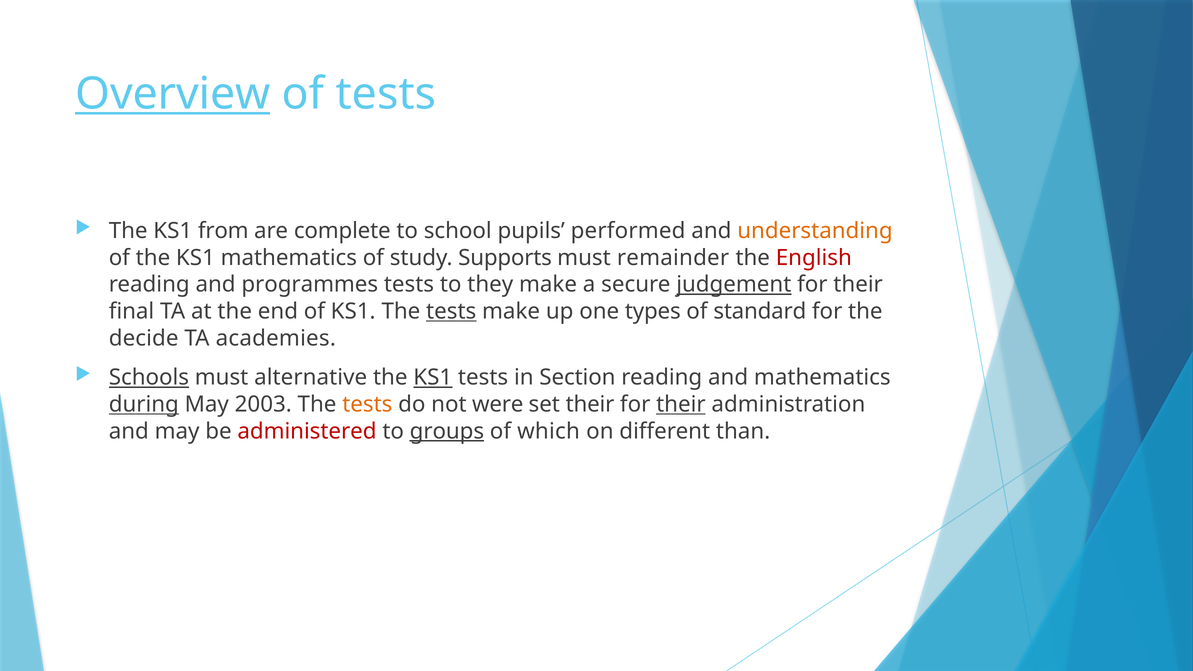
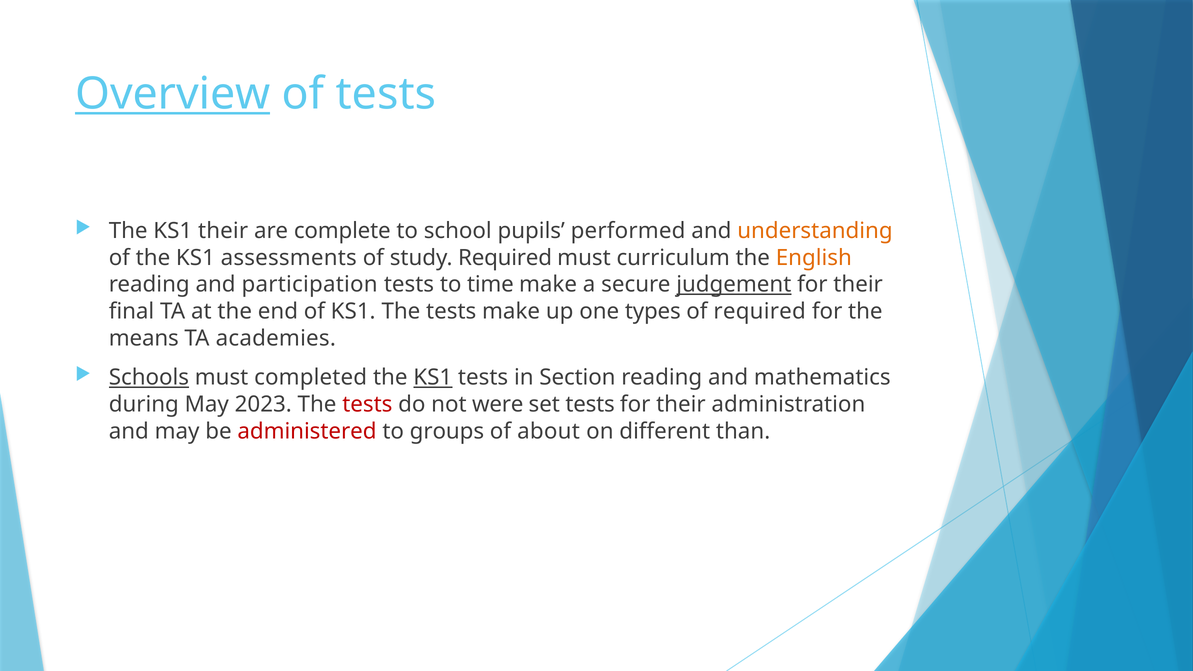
KS1 from: from -> their
KS1 mathematics: mathematics -> assessments
study Supports: Supports -> Required
remainder: remainder -> curriculum
English colour: red -> orange
programmes: programmes -> participation
they: they -> time
tests at (451, 311) underline: present -> none
of standard: standard -> required
decide: decide -> means
alternative: alternative -> completed
during underline: present -> none
2003: 2003 -> 2023
tests at (367, 404) colour: orange -> red
set their: their -> tests
their at (681, 404) underline: present -> none
groups underline: present -> none
which: which -> about
